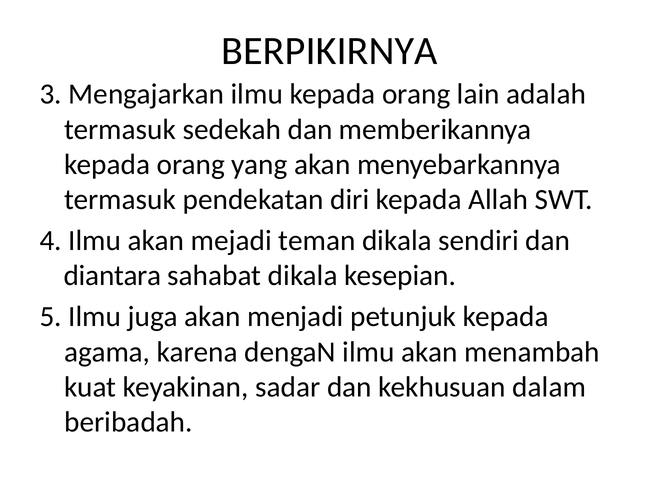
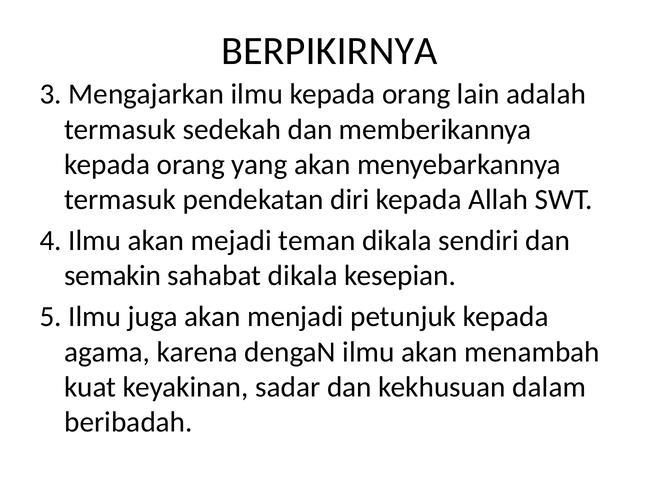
diantara: diantara -> semakin
